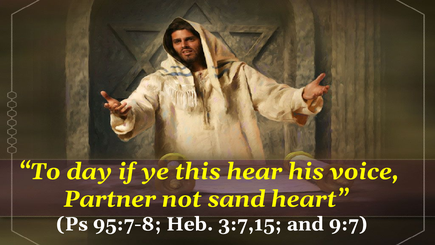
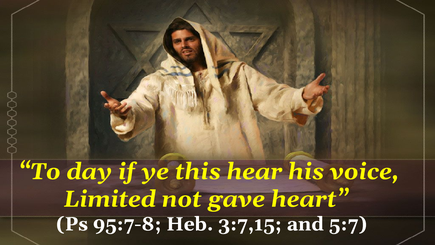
Partner: Partner -> Limited
sand: sand -> gave
9:7: 9:7 -> 5:7
